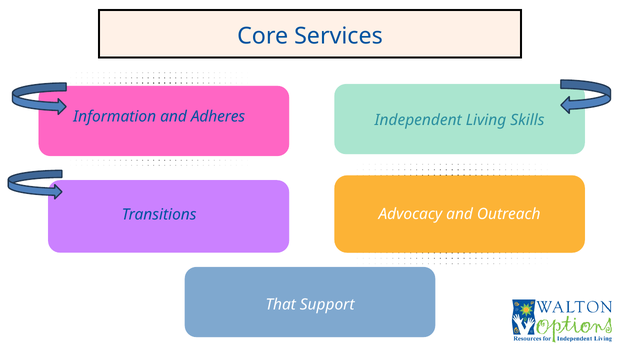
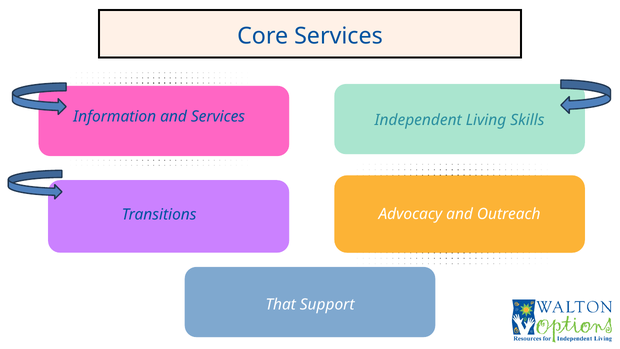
and Adheres: Adheres -> Services
